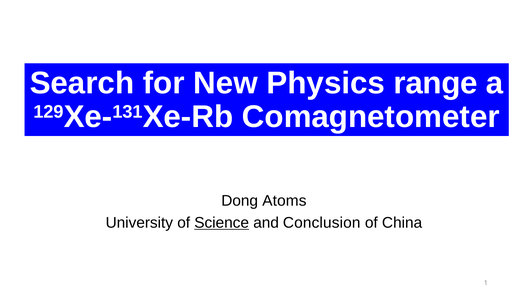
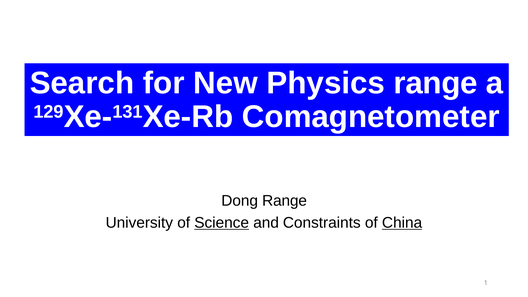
Dong Atoms: Atoms -> Range
Conclusion: Conclusion -> Constraints
China underline: none -> present
